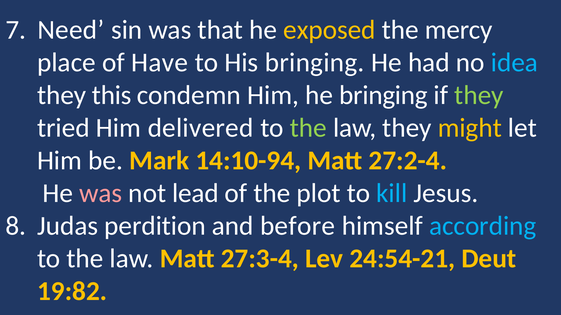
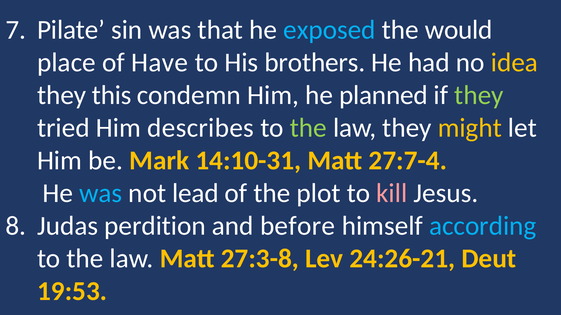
Need: Need -> Pilate
exposed colour: yellow -> light blue
mercy: mercy -> would
His bringing: bringing -> brothers
idea colour: light blue -> yellow
he bringing: bringing -> planned
delivered: delivered -> describes
14:10-94: 14:10-94 -> 14:10-31
27:2-4: 27:2-4 -> 27:7-4
was at (101, 194) colour: pink -> light blue
kill colour: light blue -> pink
27:3-4: 27:3-4 -> 27:3-8
24:54-21: 24:54-21 -> 24:26-21
19:82: 19:82 -> 19:53
